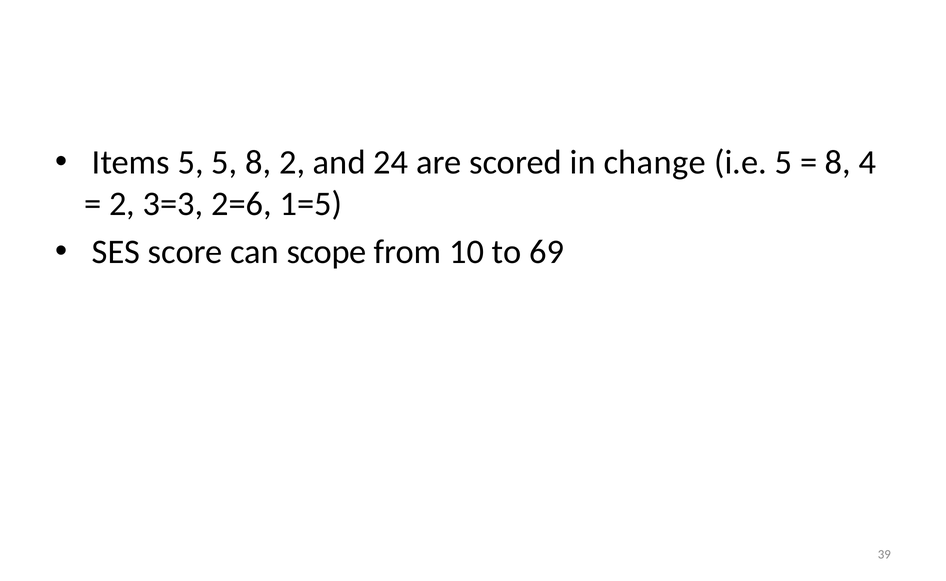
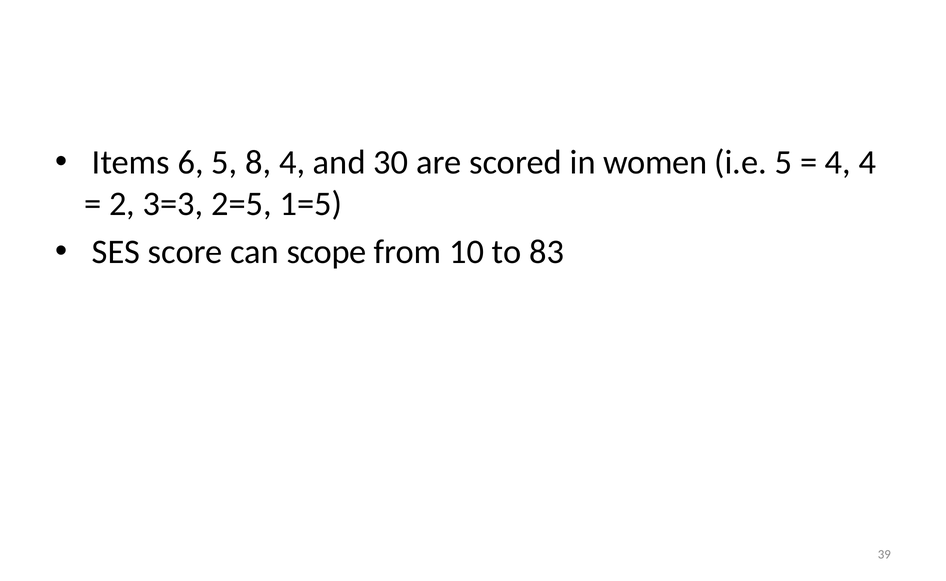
Items 5: 5 -> 6
8 2: 2 -> 4
24: 24 -> 30
change: change -> women
8 at (838, 163): 8 -> 4
2=6: 2=6 -> 2=5
69: 69 -> 83
